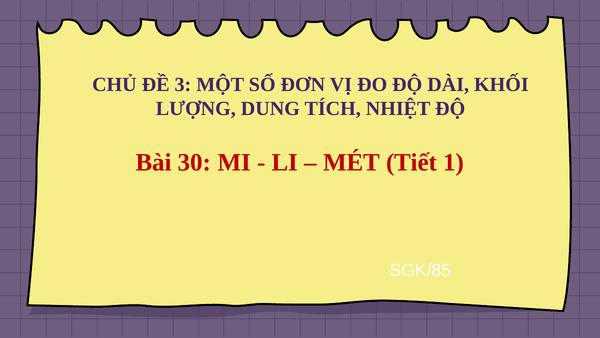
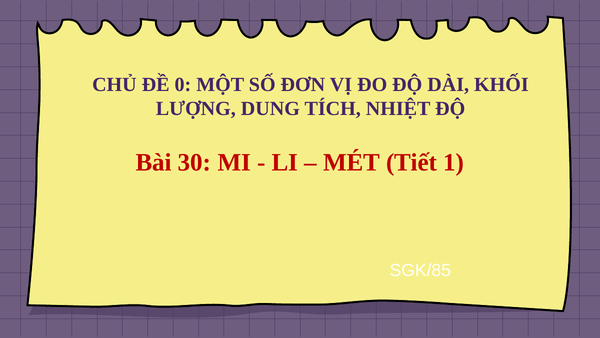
3: 3 -> 0
